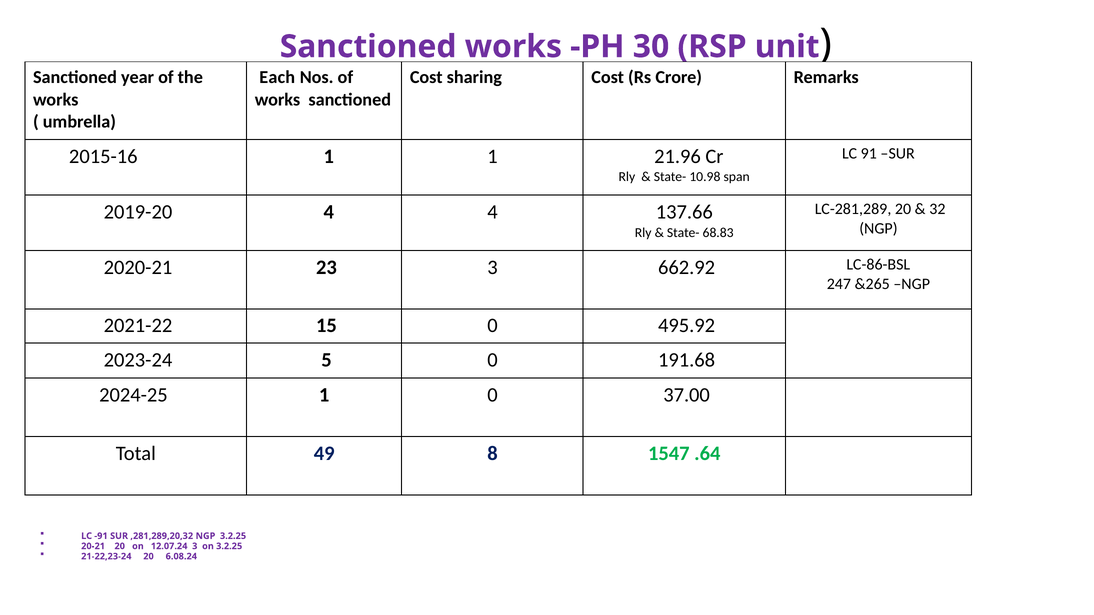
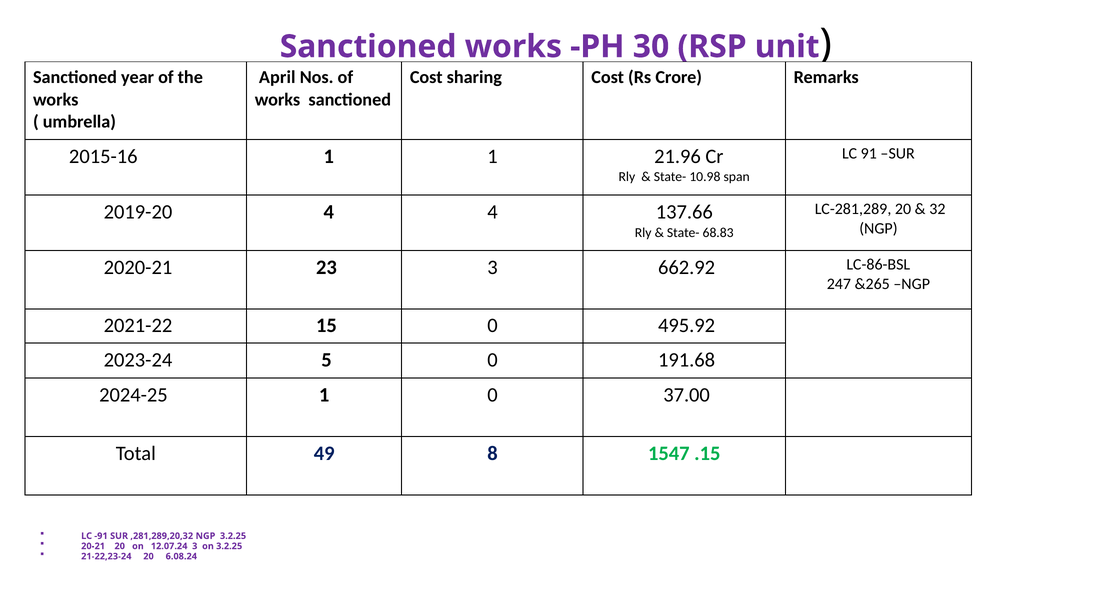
Each: Each -> April
.64: .64 -> .15
